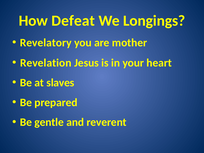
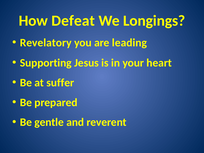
mother: mother -> leading
Revelation: Revelation -> Supporting
slaves: slaves -> suffer
